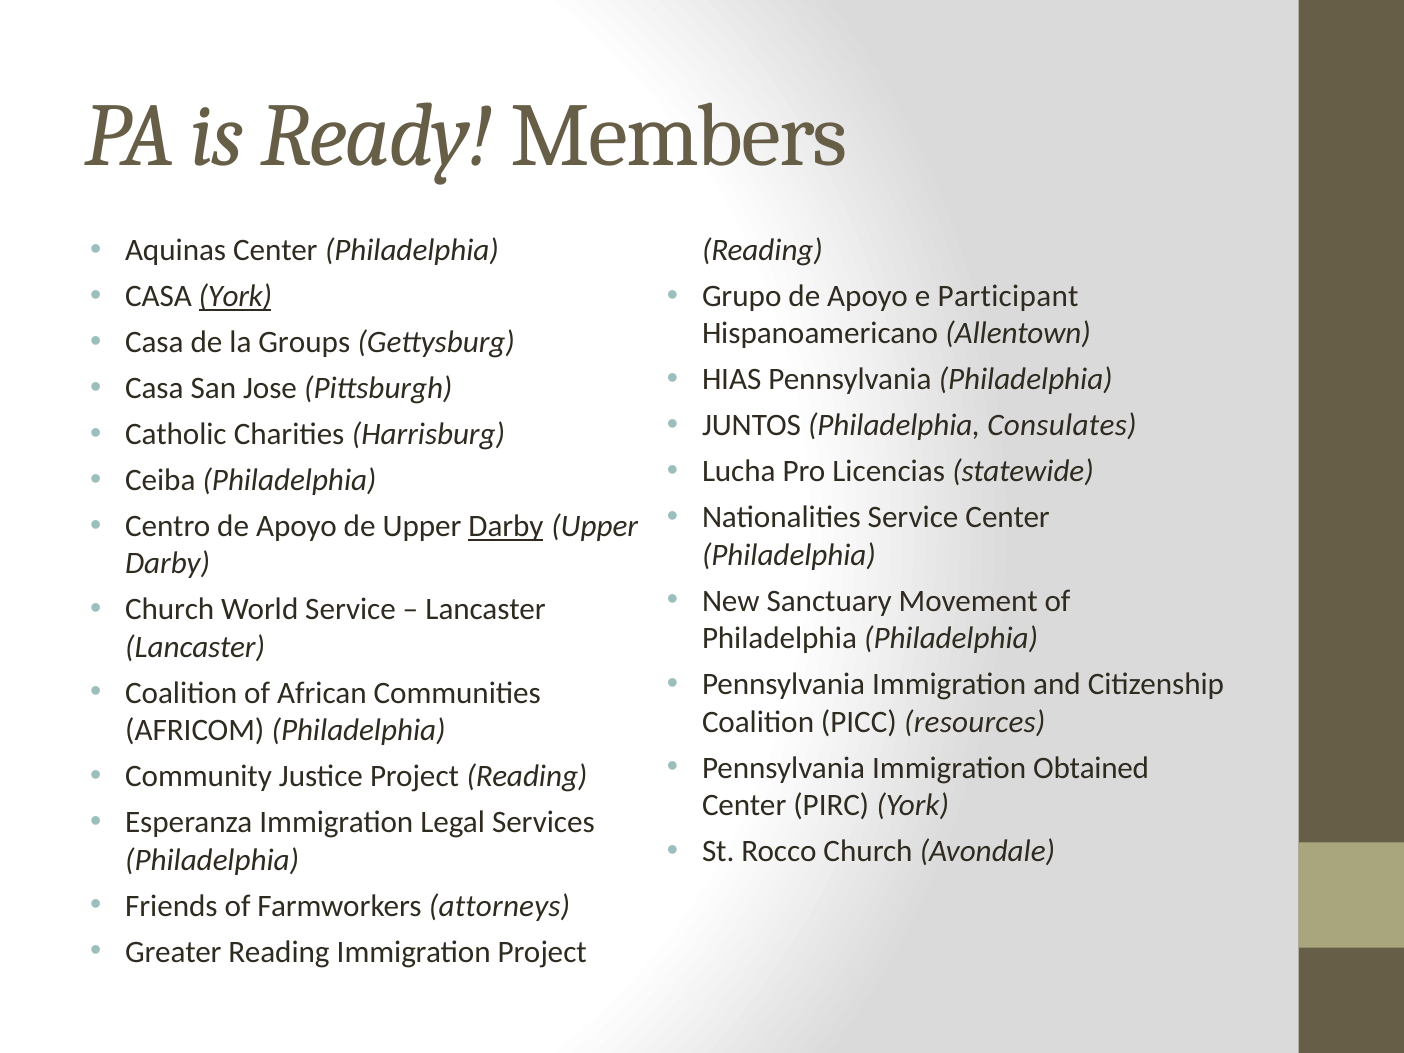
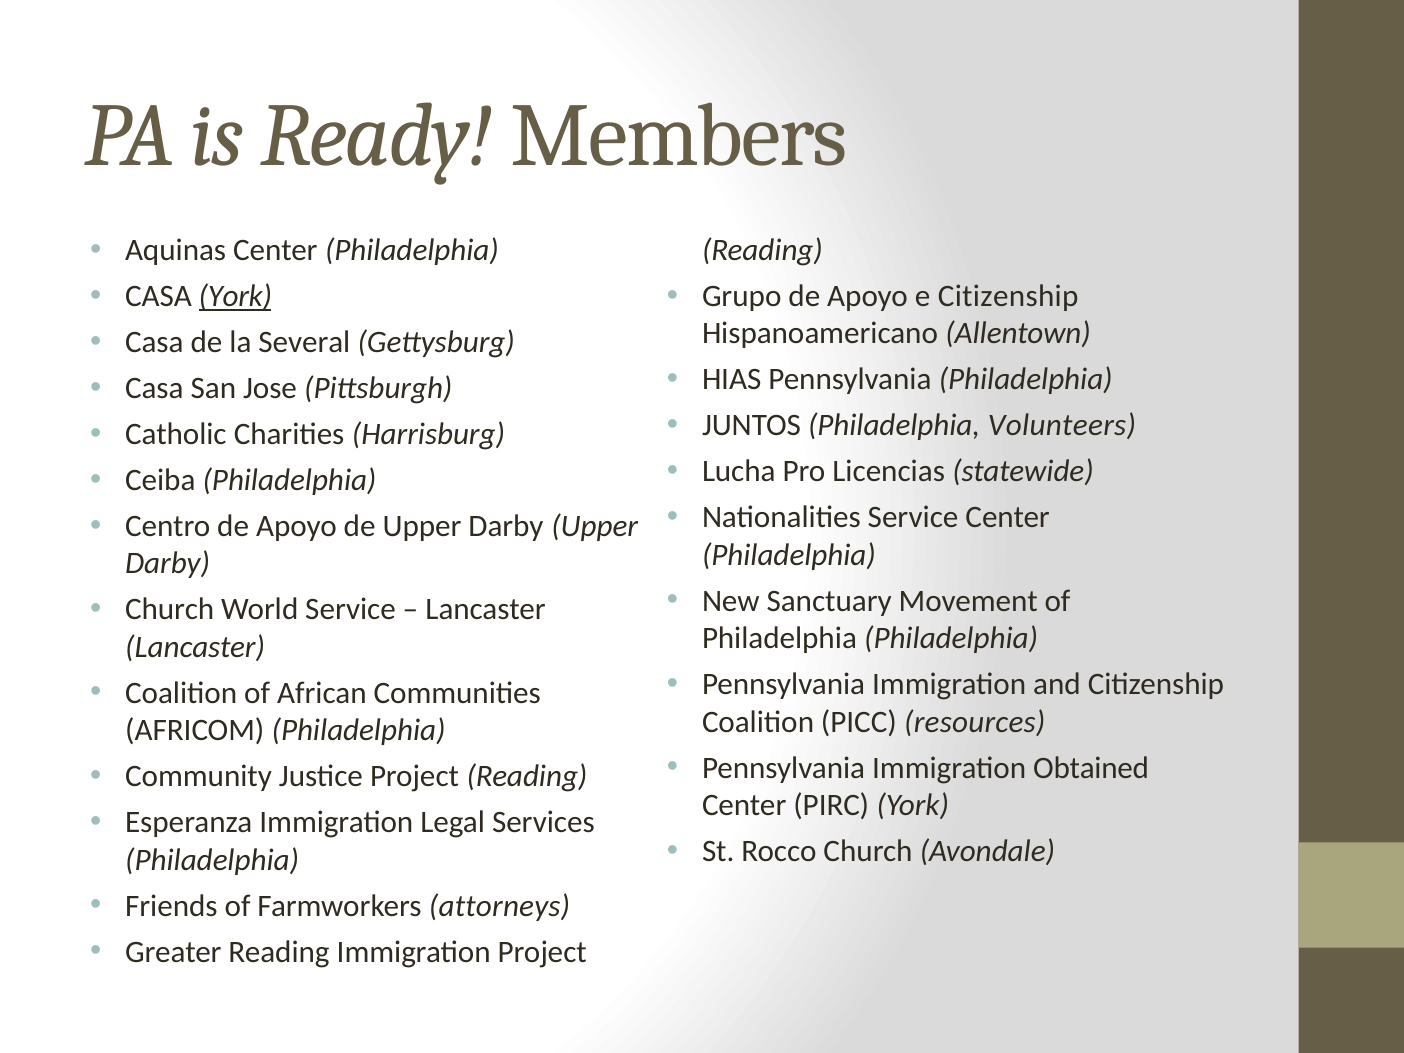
e Participant: Participant -> Citizenship
Groups: Groups -> Several
Consulates: Consulates -> Volunteers
Darby at (506, 526) underline: present -> none
